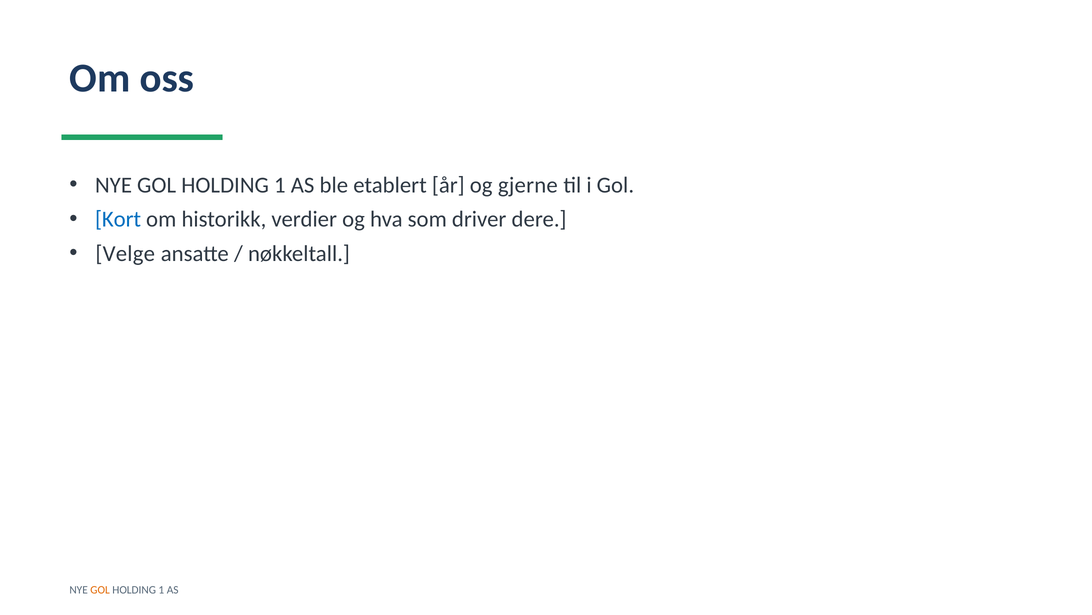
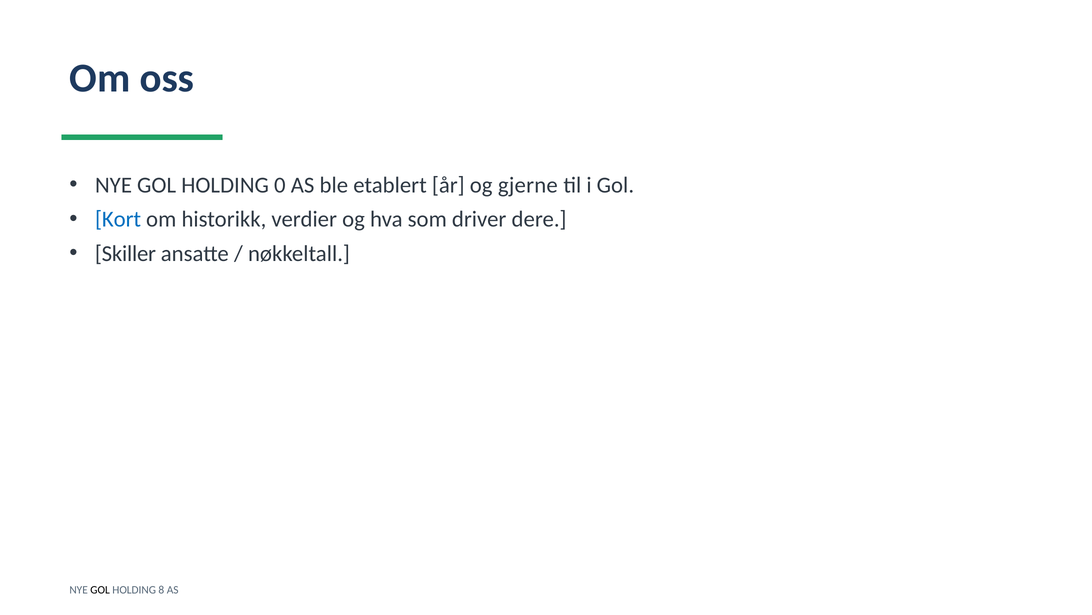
1 at (280, 185): 1 -> 0
Velge: Velge -> Skiller
GOL at (100, 589) colour: orange -> black
1 at (161, 589): 1 -> 8
